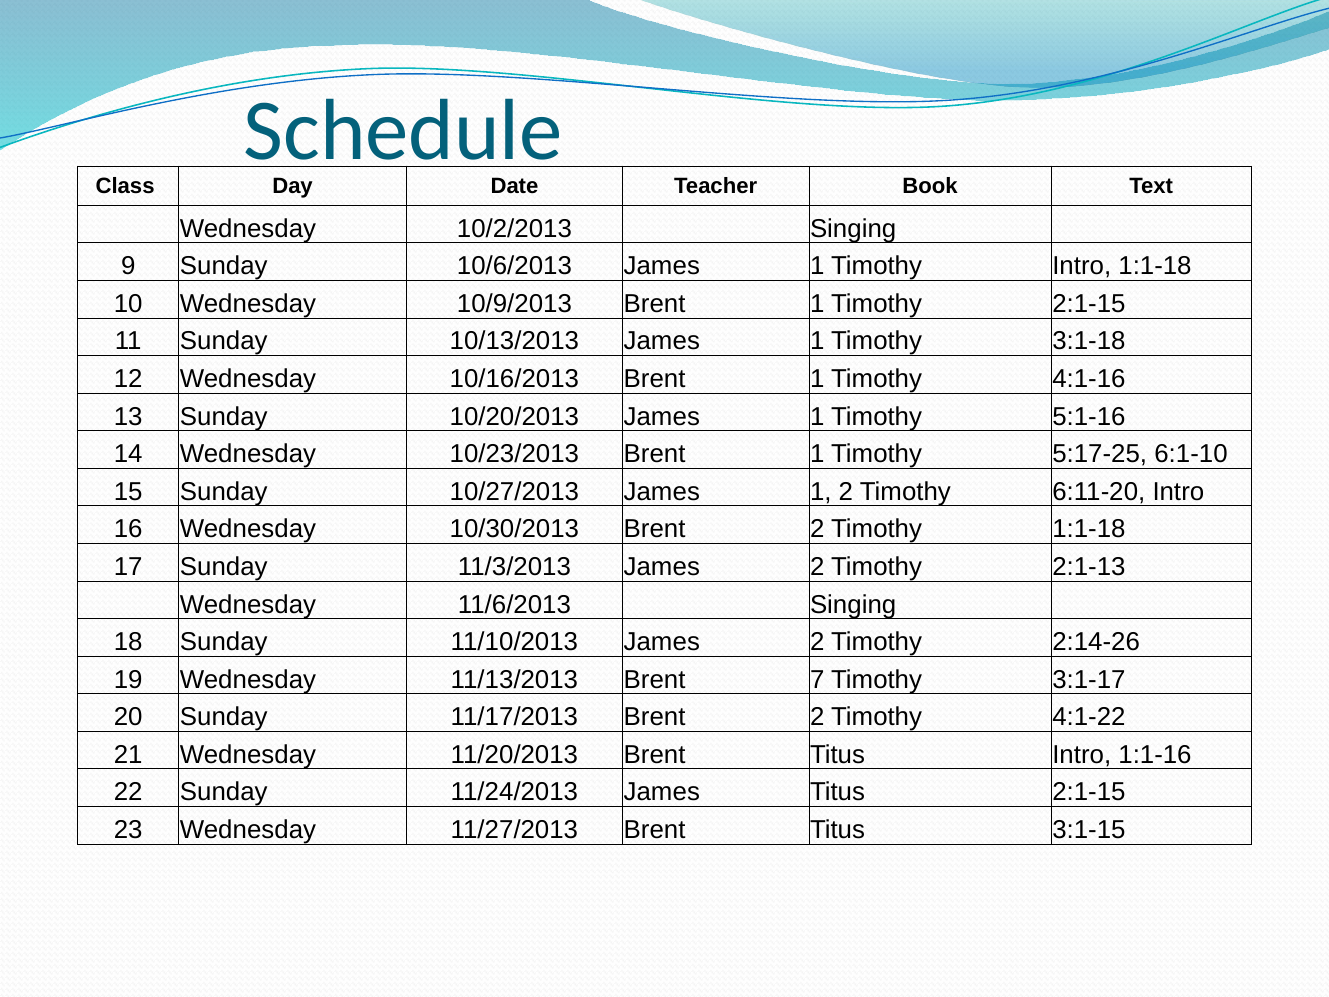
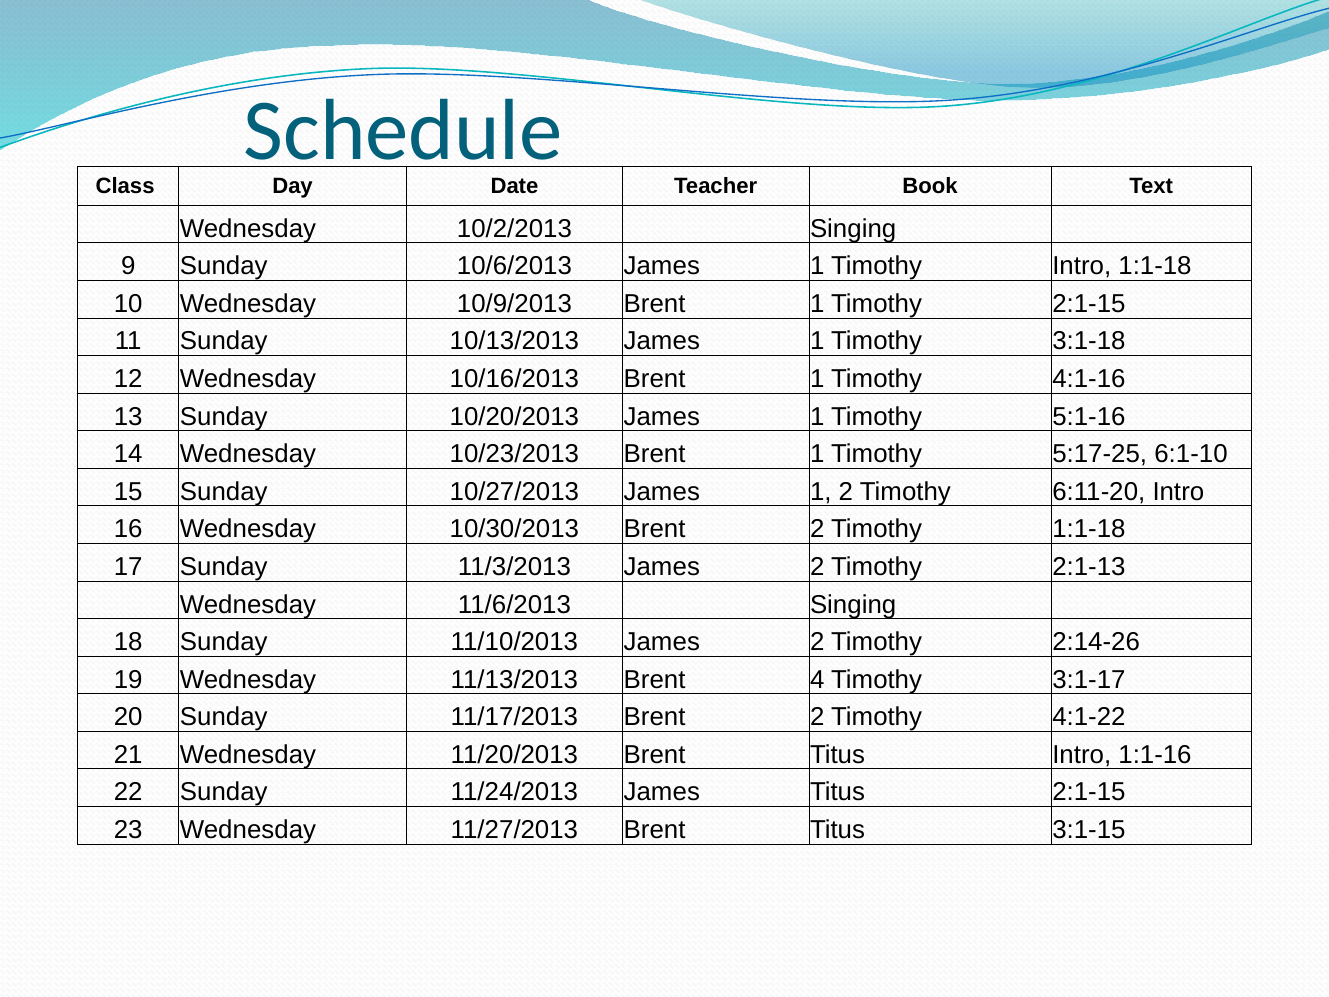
7: 7 -> 4
